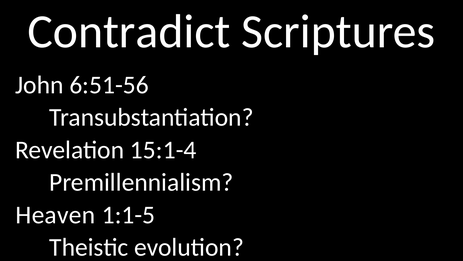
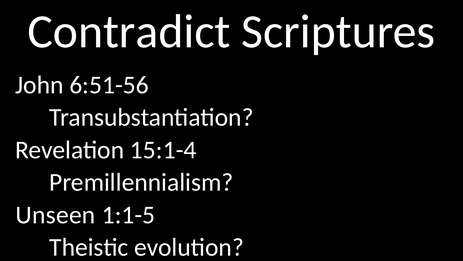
Heaven: Heaven -> Unseen
